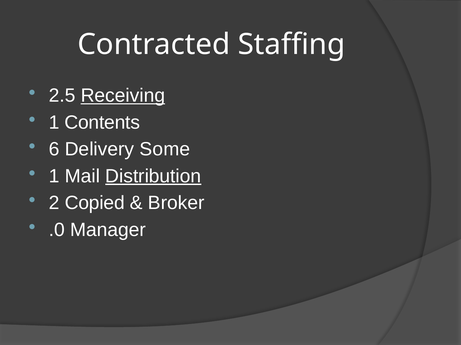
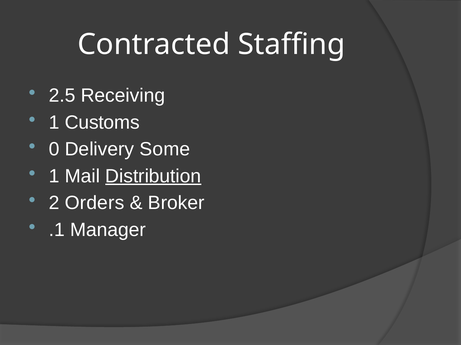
Receiving underline: present -> none
Contents: Contents -> Customs
6: 6 -> 0
Copied: Copied -> Orders
.0: .0 -> .1
